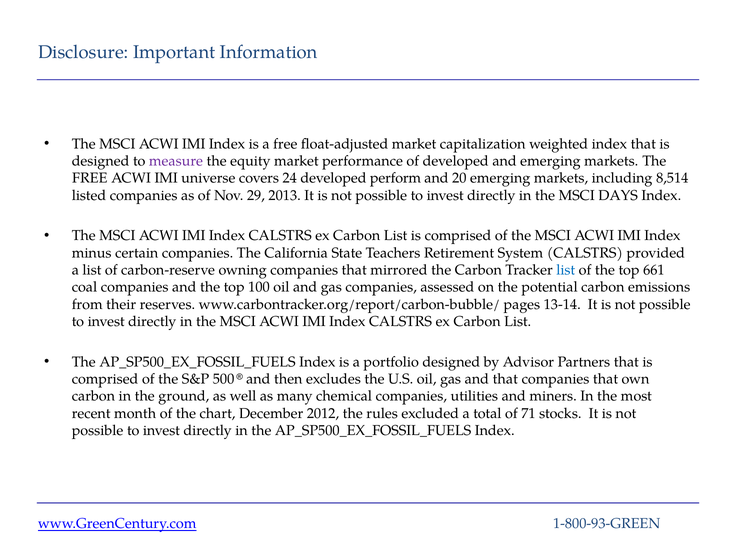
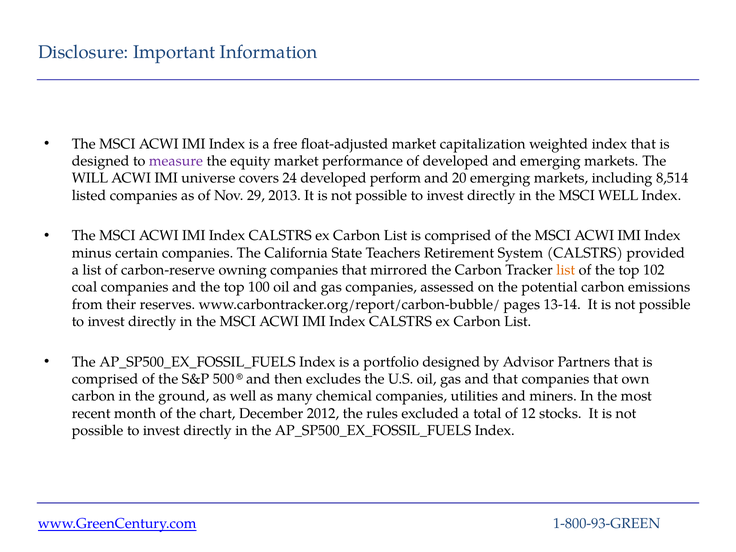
FREE at (90, 178): FREE -> WILL
MSCI DAYS: DAYS -> WELL
list at (566, 270) colour: blue -> orange
661: 661 -> 102
71: 71 -> 12
